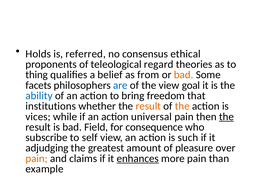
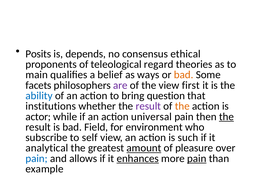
Holds: Holds -> Posits
referred: referred -> depends
thing: thing -> main
from: from -> ways
are colour: blue -> purple
goal: goal -> first
freedom: freedom -> question
result at (148, 106) colour: orange -> purple
vices: vices -> actor
consequence: consequence -> environment
adjudging: adjudging -> analytical
amount underline: none -> present
pain at (37, 159) colour: orange -> blue
claims: claims -> allows
pain at (197, 159) underline: none -> present
